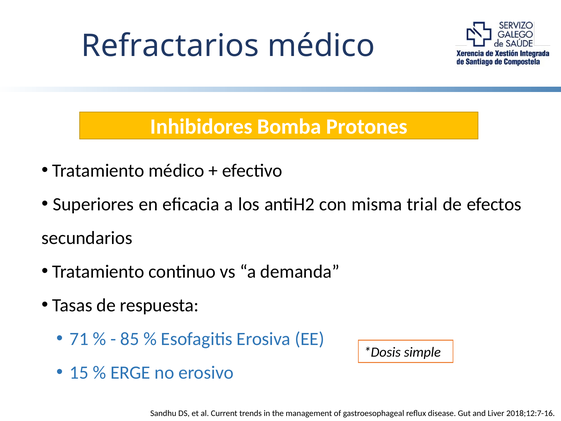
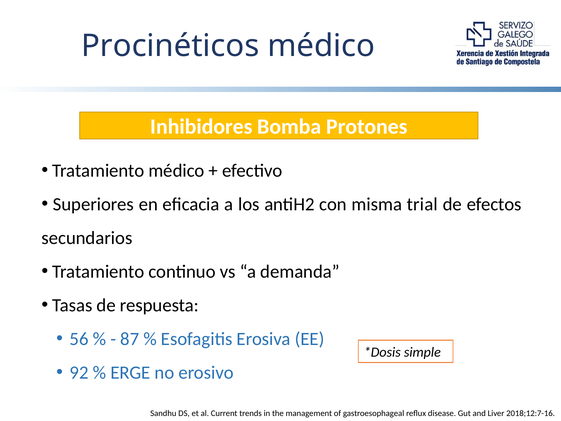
Refractarios: Refractarios -> Procinéticos
71: 71 -> 56
85: 85 -> 87
15: 15 -> 92
